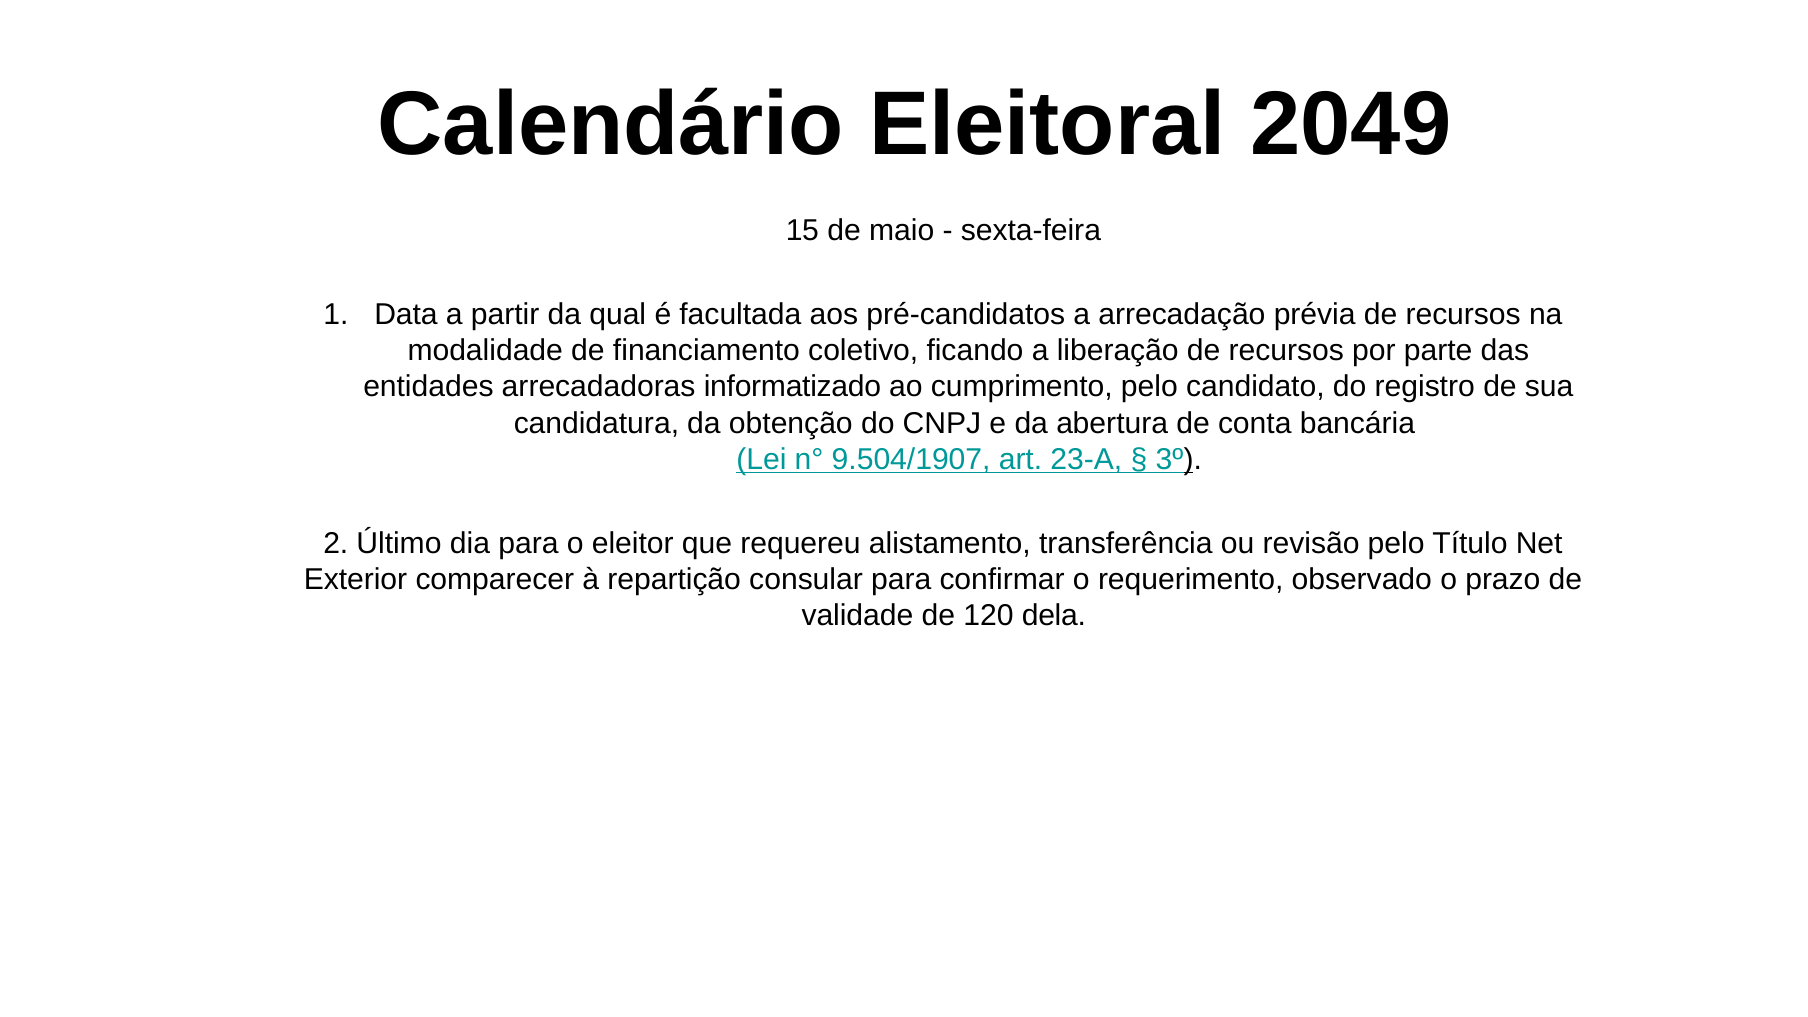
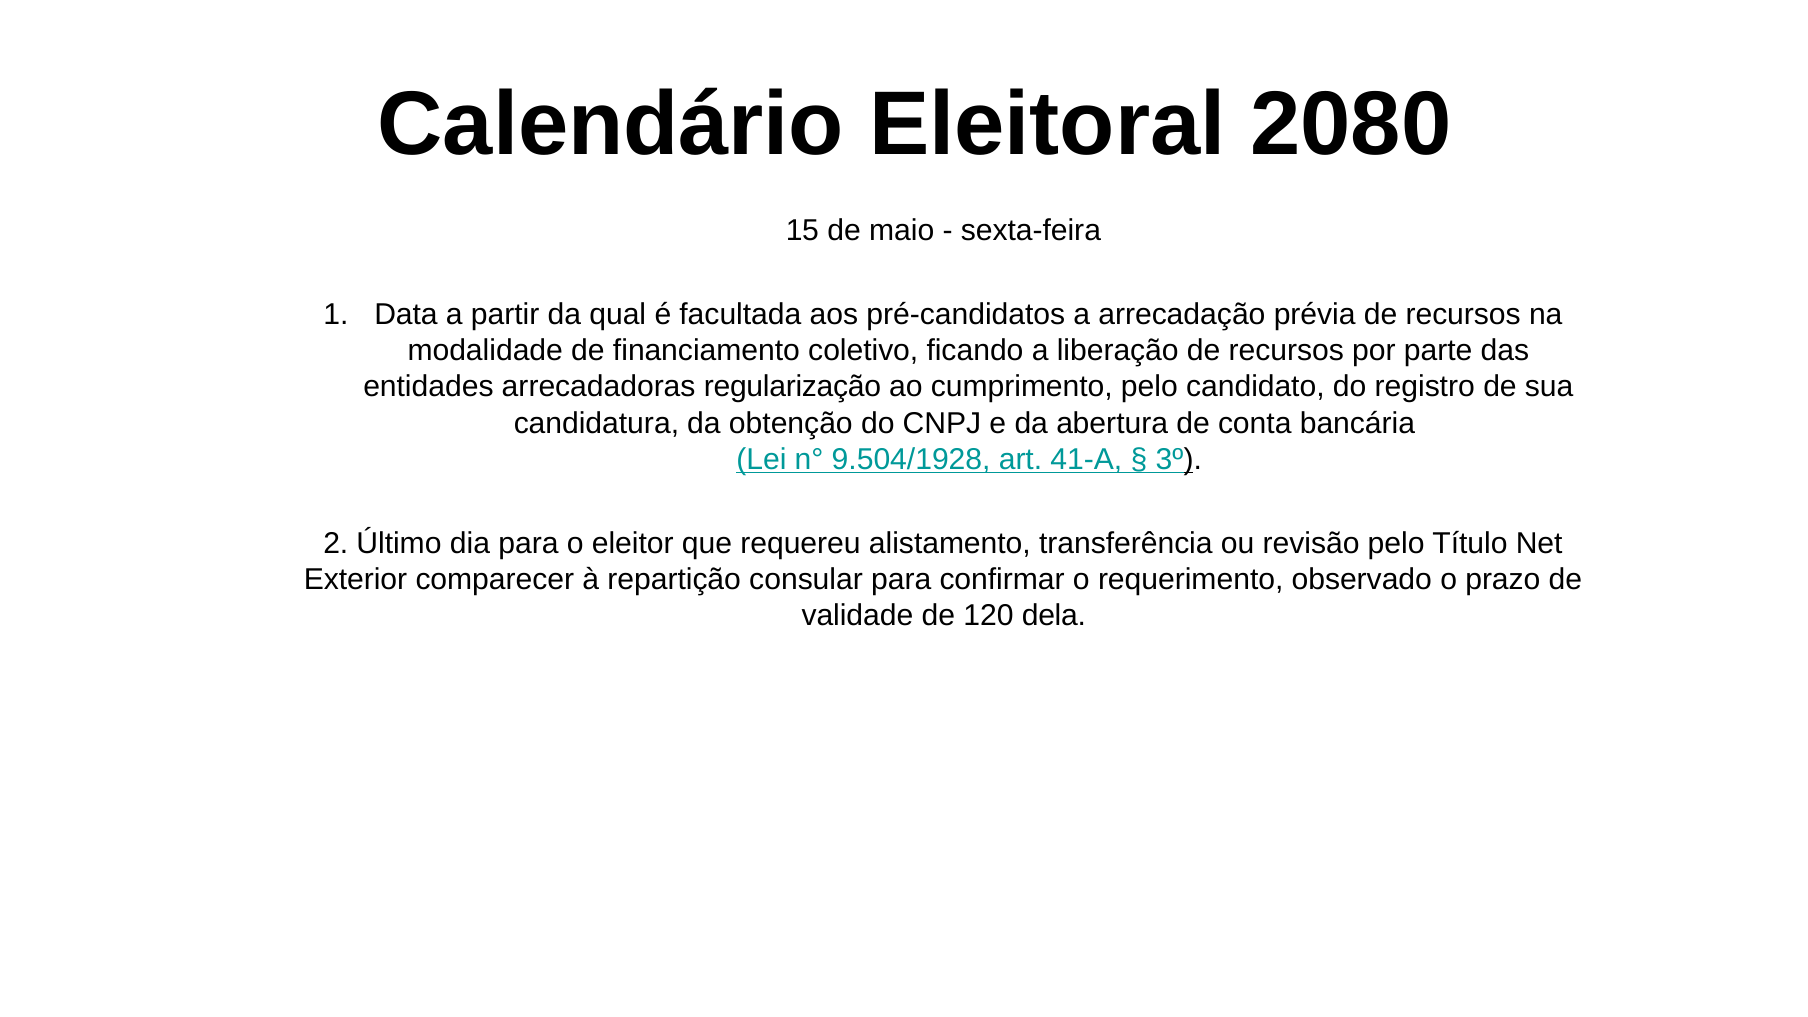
2049: 2049 -> 2080
informatizado: informatizado -> regularização
9.504/1907: 9.504/1907 -> 9.504/1928
23-A: 23-A -> 41-A
